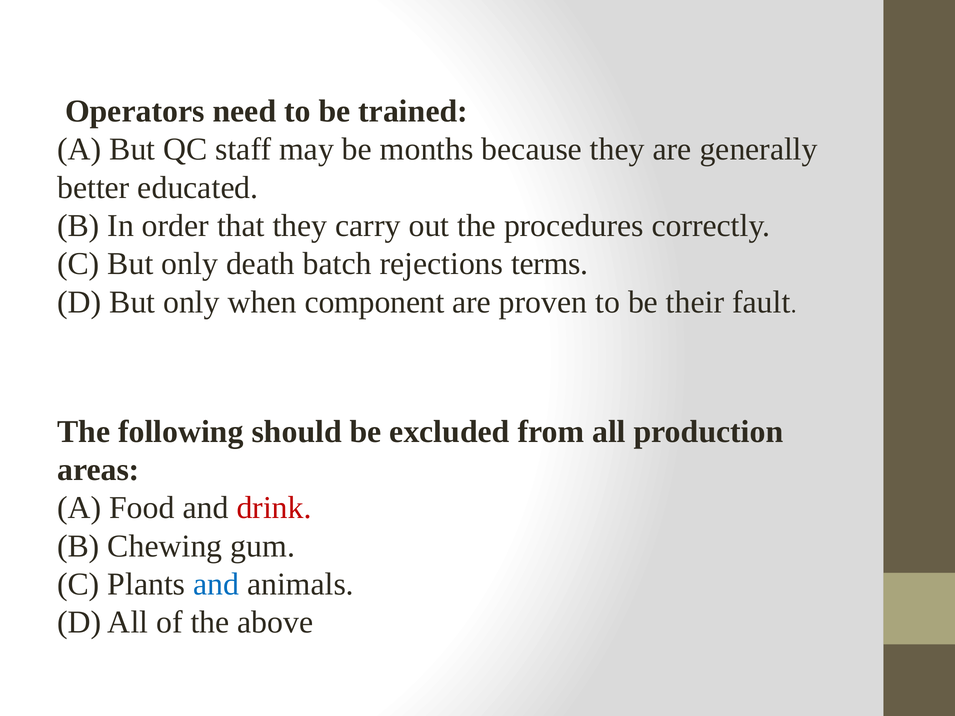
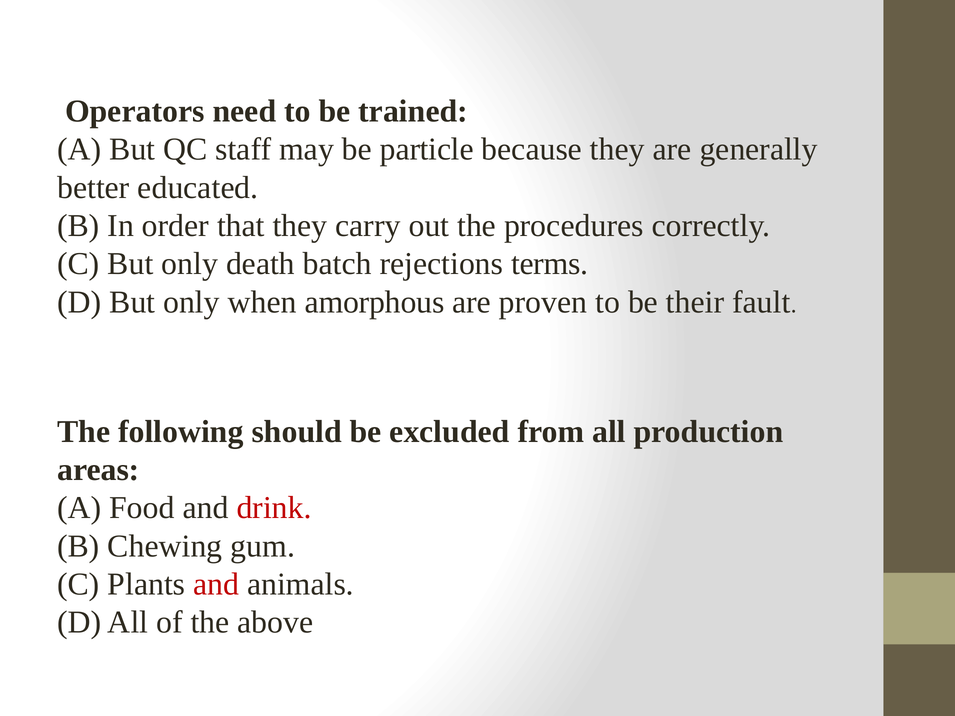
months: months -> particle
component: component -> amorphous
and at (216, 584) colour: blue -> red
